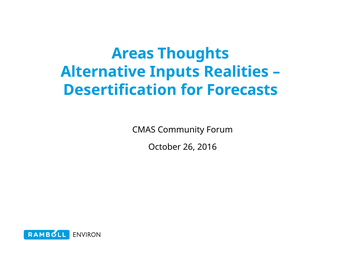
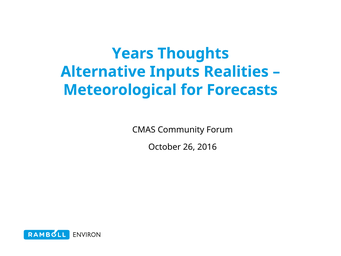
Areas: Areas -> Years
Desertification: Desertification -> Meteorological
